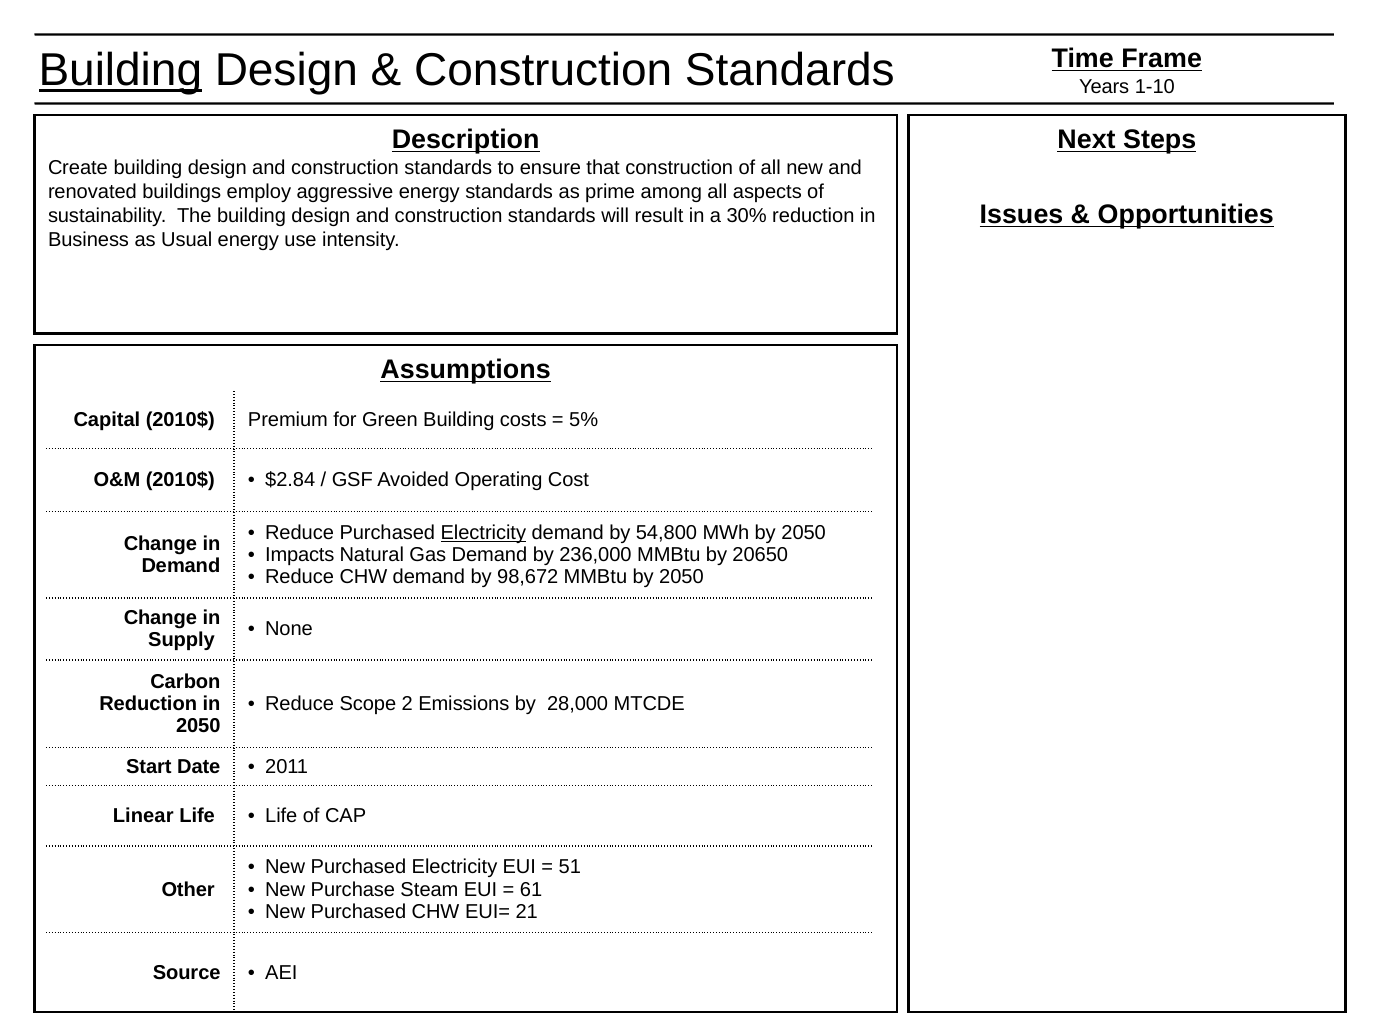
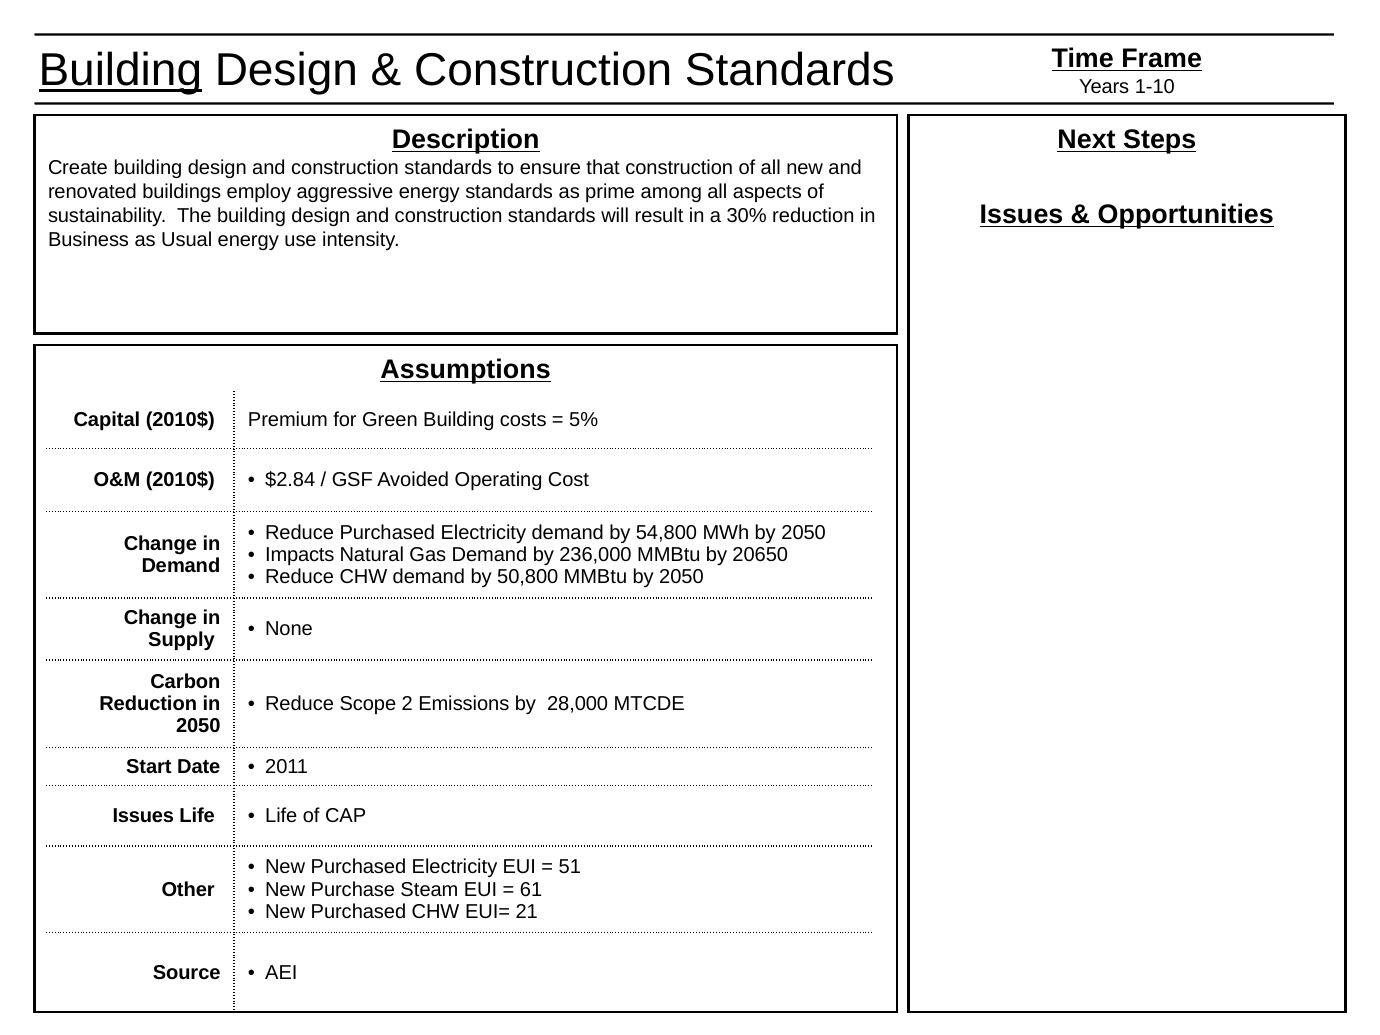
Electricity at (483, 533) underline: present -> none
98,672: 98,672 -> 50,800
Linear at (143, 816): Linear -> Issues
